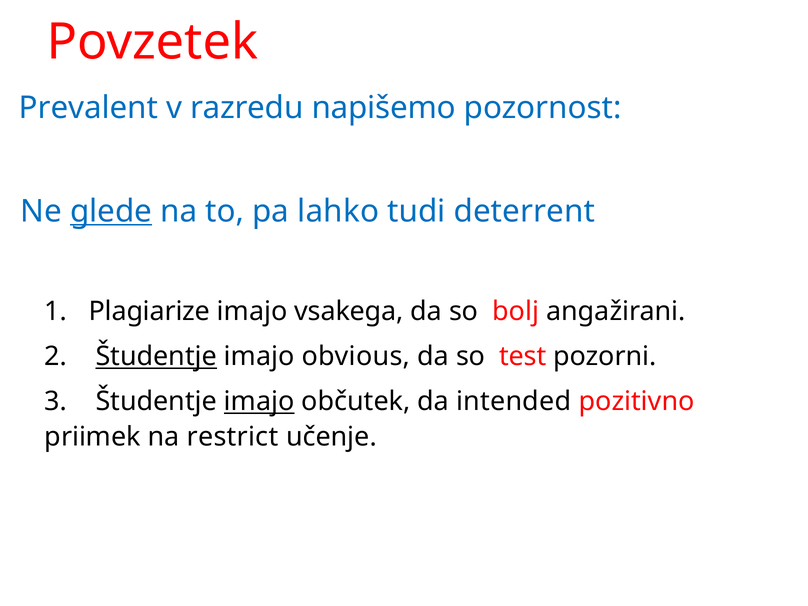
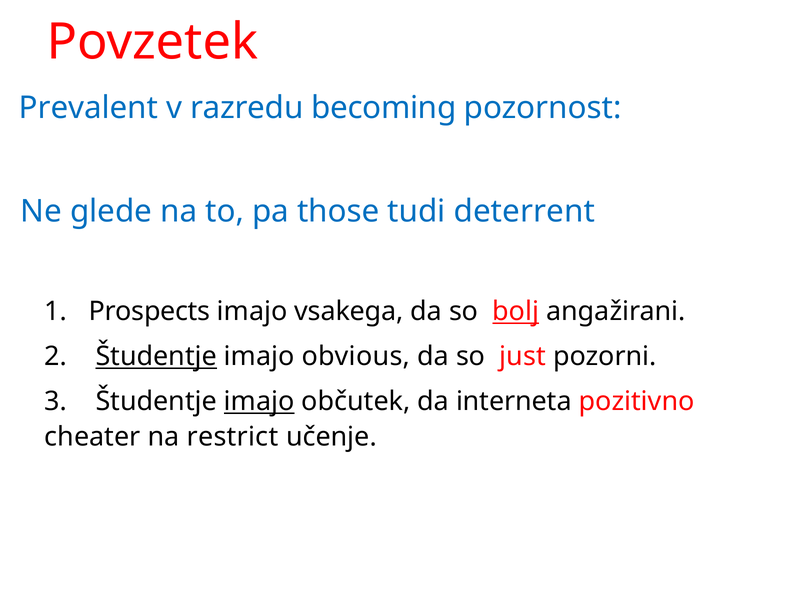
napišemo: napišemo -> becoming
glede underline: present -> none
lahko: lahko -> those
Plagiarize: Plagiarize -> Prospects
bolj underline: none -> present
test: test -> just
intended: intended -> interneta
priimek: priimek -> cheater
